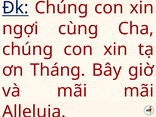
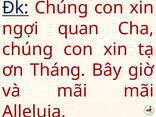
cùng: cùng -> quan
